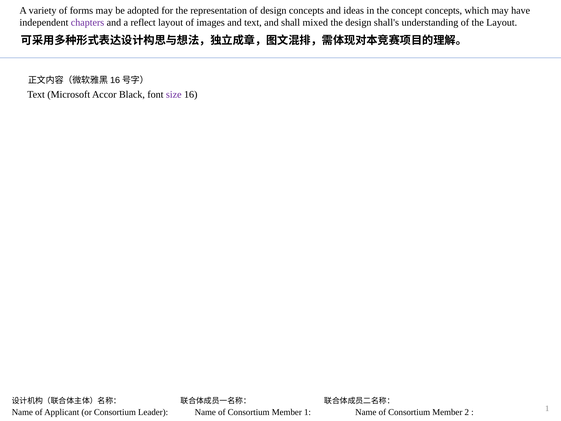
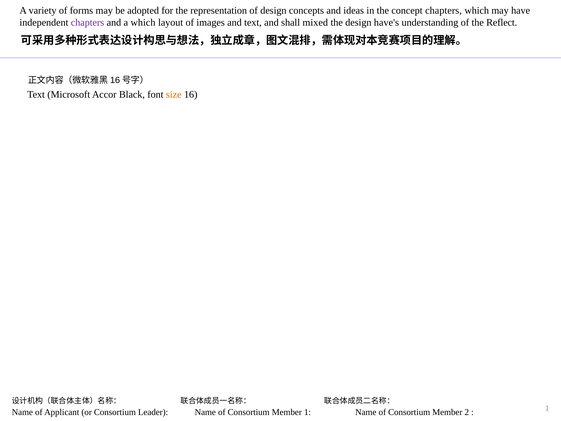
concept concepts: concepts -> chapters
a reflect: reflect -> which
shall's: shall's -> have's
the Layout: Layout -> Reflect
size colour: purple -> orange
